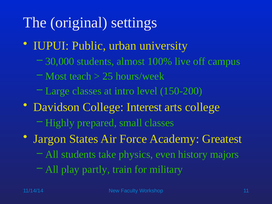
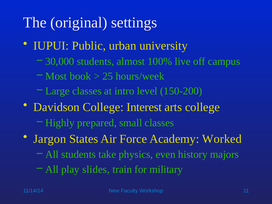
teach: teach -> book
Greatest: Greatest -> Worked
partly: partly -> slides
